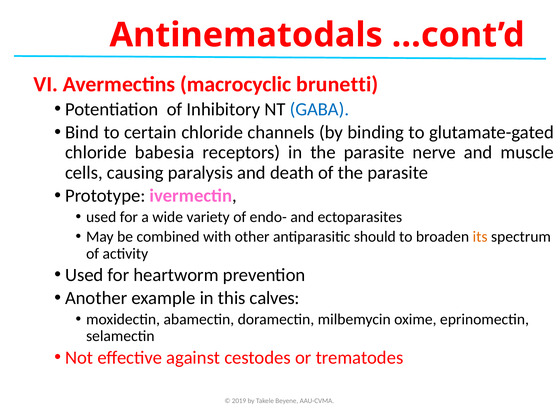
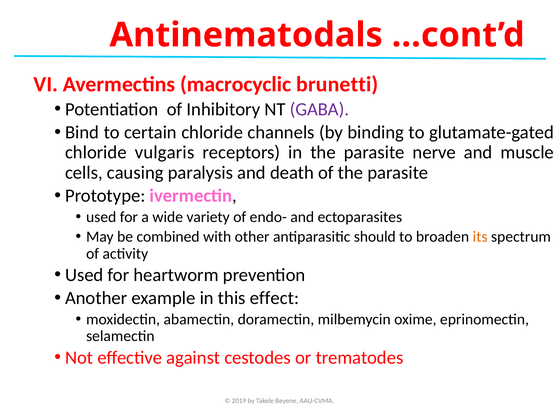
GABA colour: blue -> purple
babesia: babesia -> vulgaris
calves: calves -> effect
